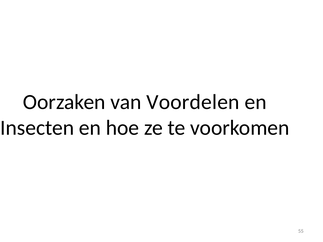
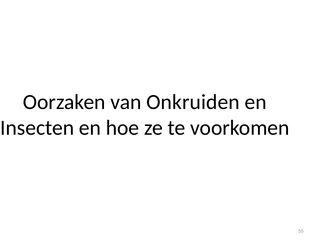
Voordelen: Voordelen -> Onkruiden
